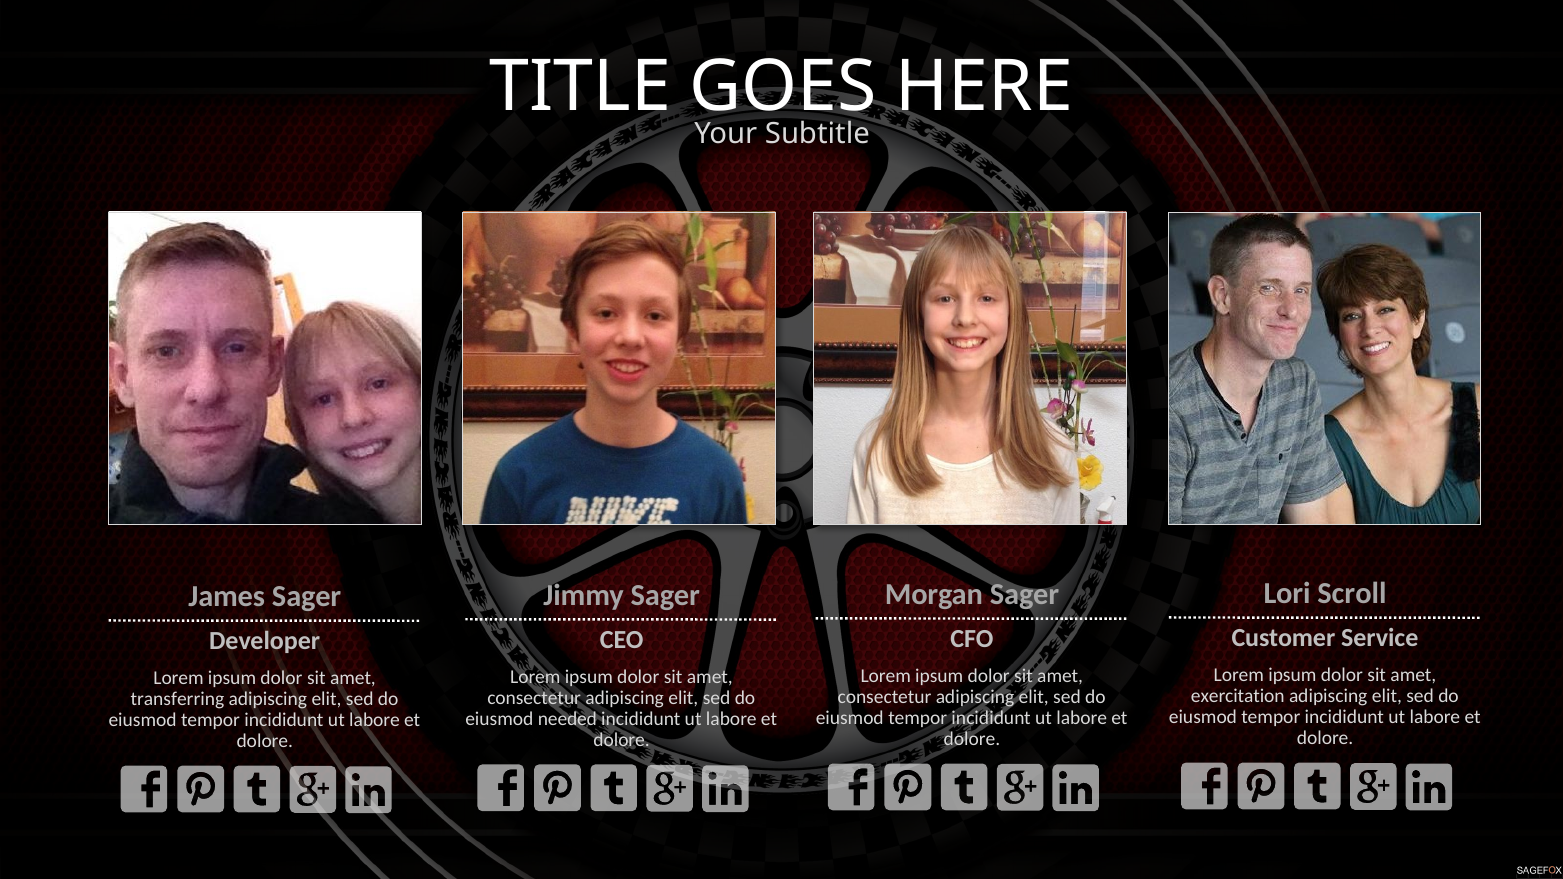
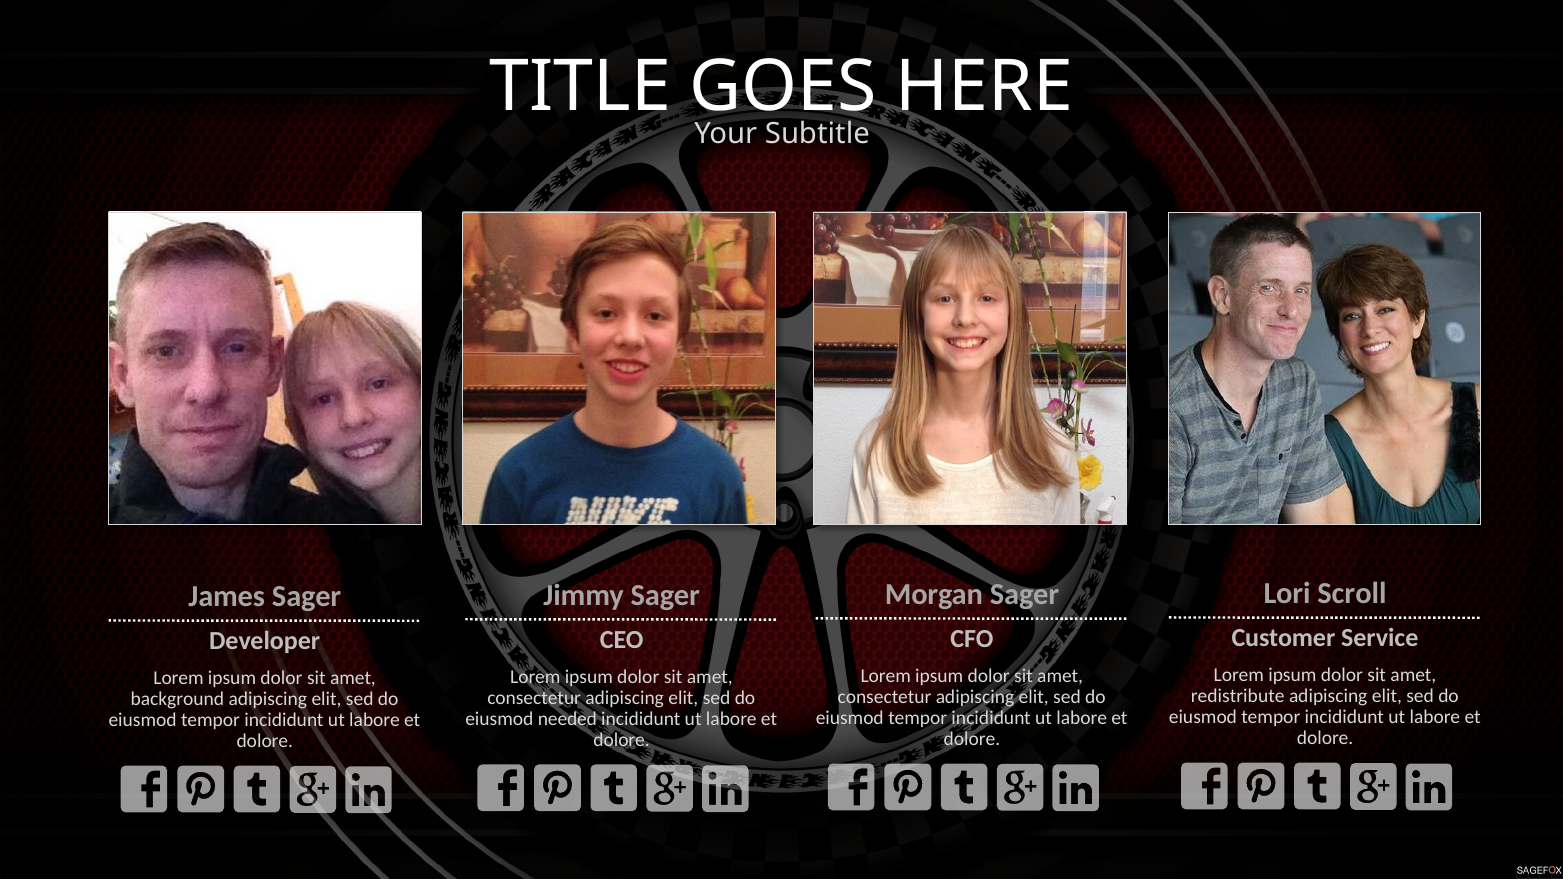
exercitation: exercitation -> redistribute
transferring: transferring -> background
